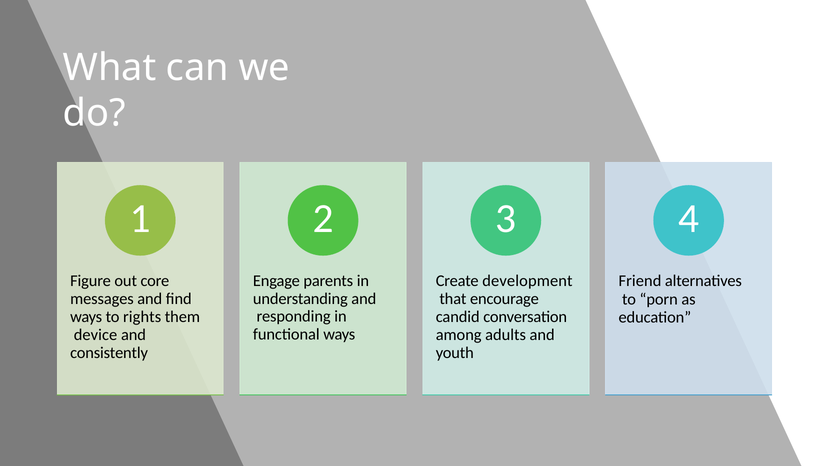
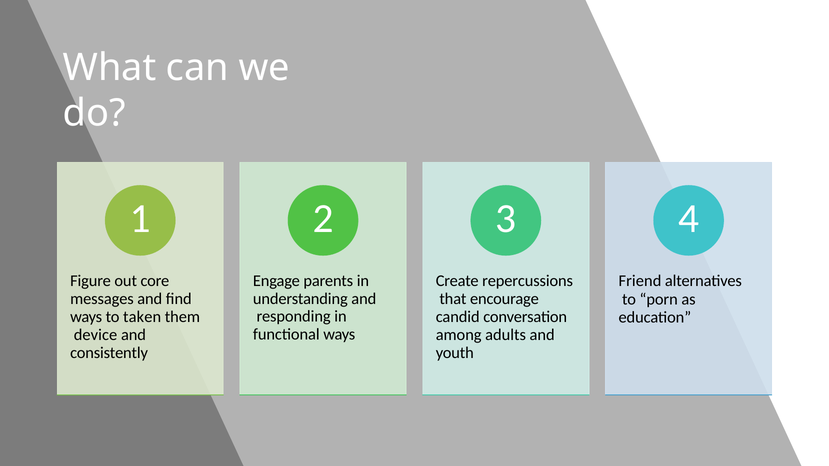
development: development -> repercussions
rights: rights -> taken
